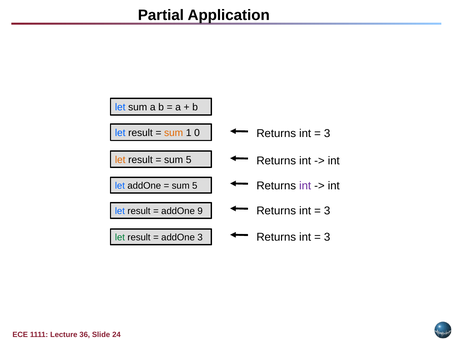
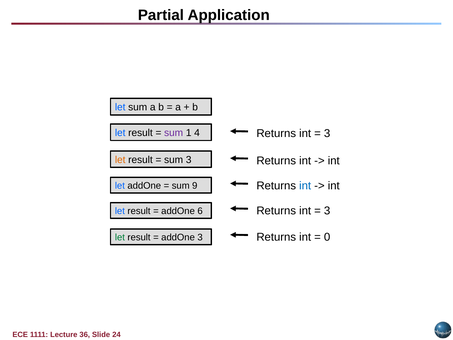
sum at (174, 133) colour: orange -> purple
0: 0 -> 4
5 at (189, 160): 5 -> 3
5 at (195, 186): 5 -> 9
int at (305, 186) colour: purple -> blue
9: 9 -> 6
3 at (327, 237): 3 -> 0
